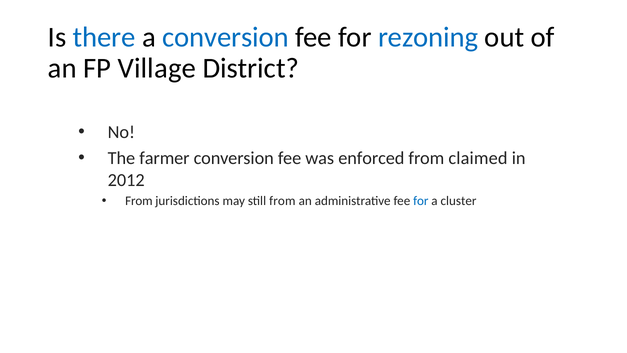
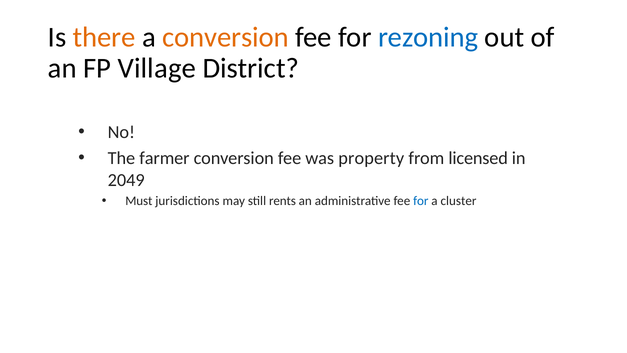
there colour: blue -> orange
conversion at (226, 37) colour: blue -> orange
enforced: enforced -> property
claimed: claimed -> licensed
2012: 2012 -> 2049
From at (139, 201): From -> Must
still from: from -> rents
